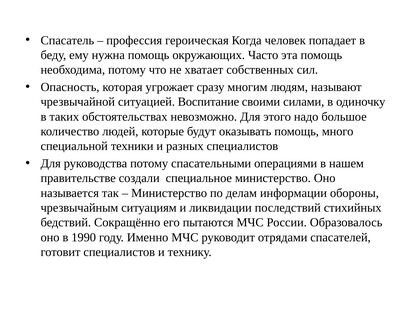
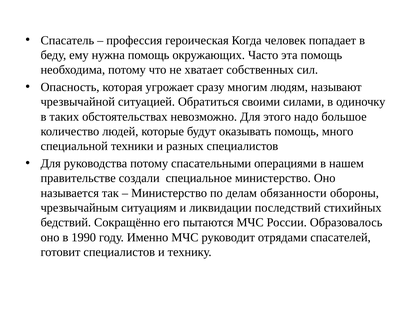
Воспитание: Воспитание -> Обратиться
информации: информации -> обязанности
